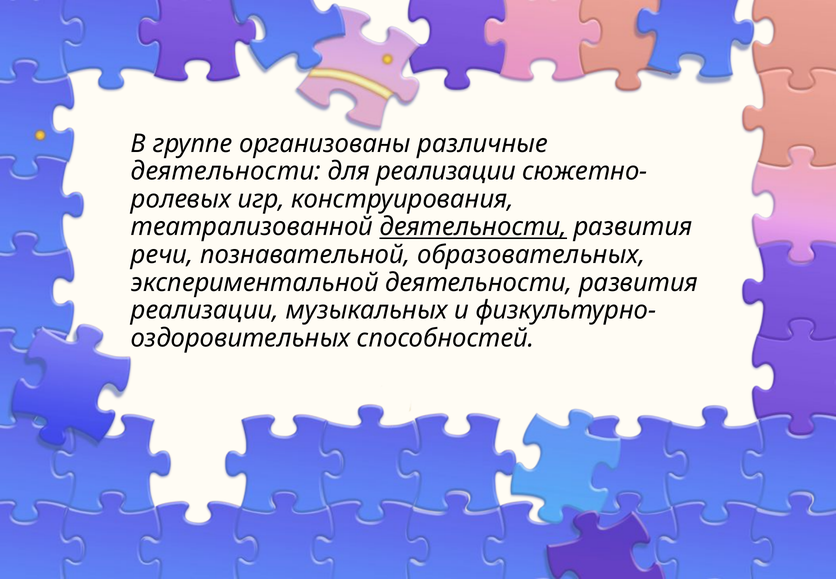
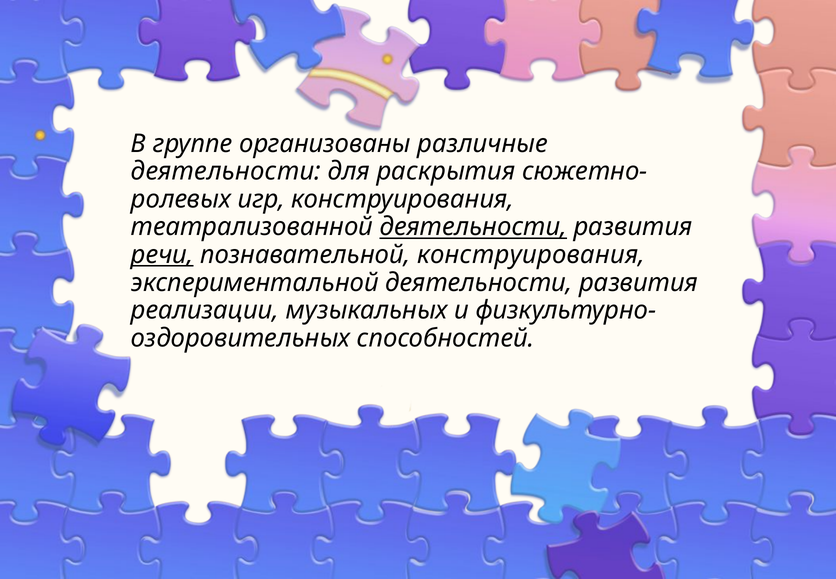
для реализации: реализации -> раскрытия
речи underline: none -> present
познавательной образовательных: образовательных -> конструирования
